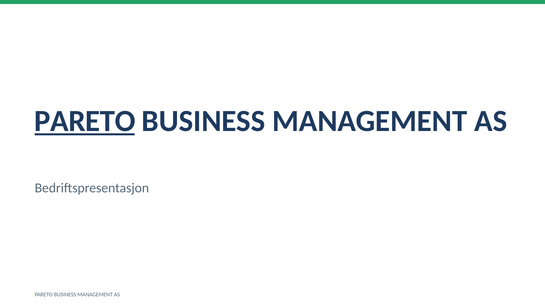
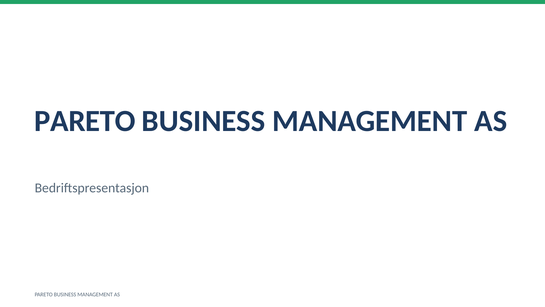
PARETO at (85, 121) underline: present -> none
